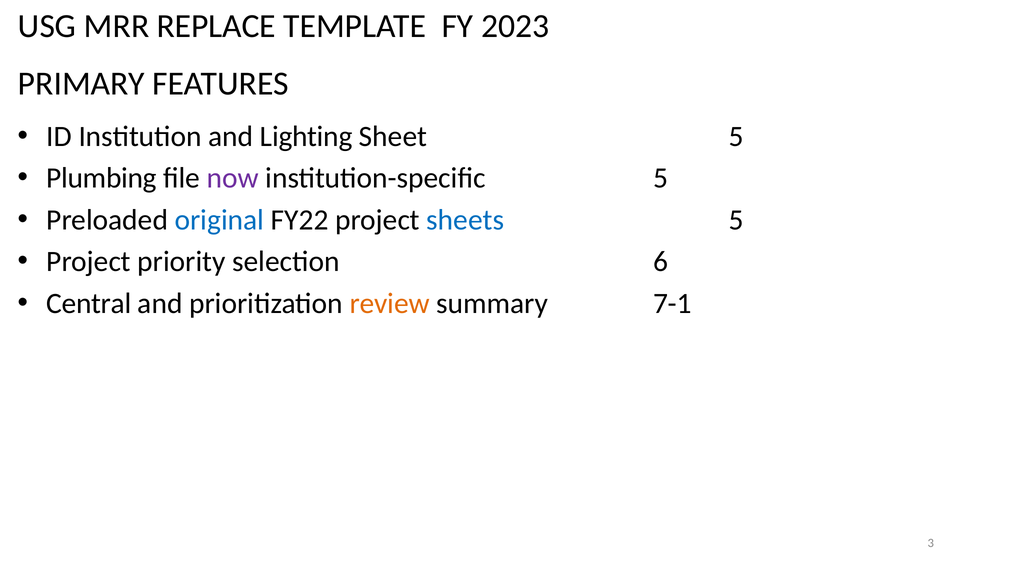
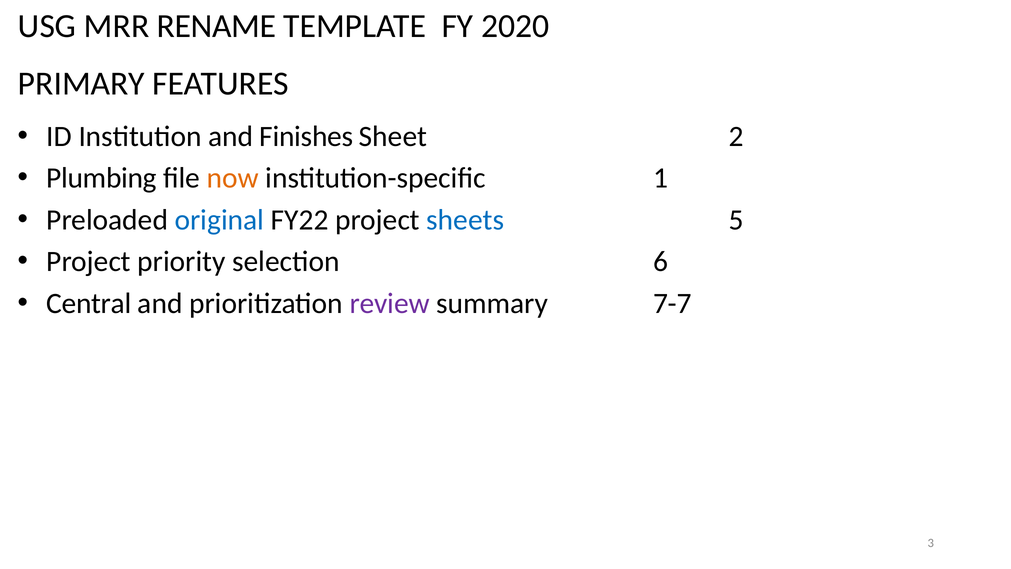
REPLACE: REPLACE -> RENAME
2023: 2023 -> 2020
Lighting: Lighting -> Finishes
Sheet 5: 5 -> 2
now colour: purple -> orange
institution-specific 5: 5 -> 1
review colour: orange -> purple
7-1: 7-1 -> 7-7
